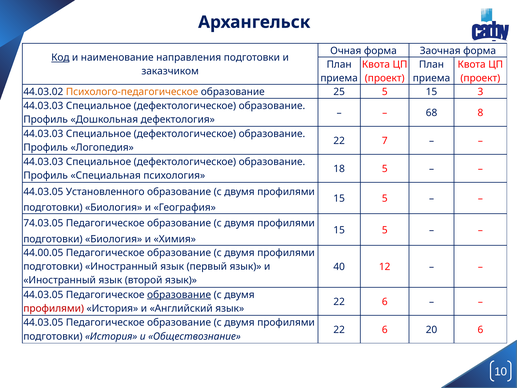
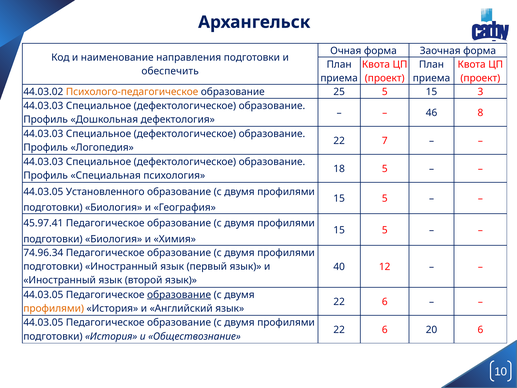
Код underline: present -> none
заказчиком: заказчиком -> обеспечить
68: 68 -> 46
74.03.05: 74.03.05 -> 45.97.41
44.00.05: 44.00.05 -> 74.96.34
профилями at (54, 308) colour: red -> orange
